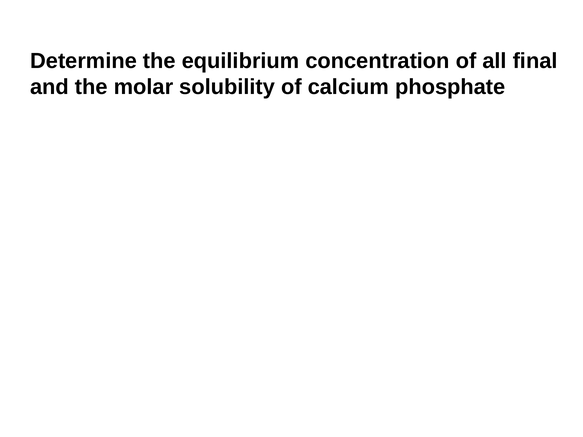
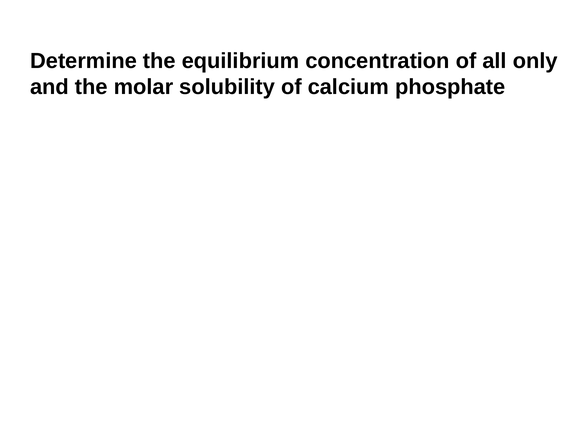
final: final -> only
